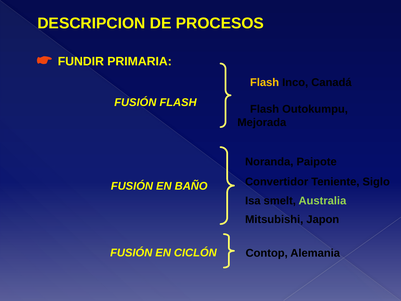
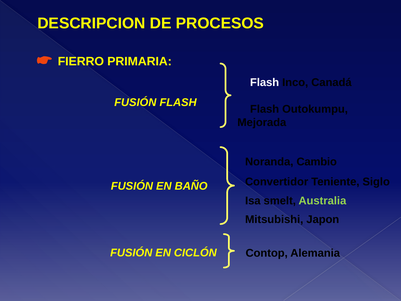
FUNDIR: FUNDIR -> FIERRO
Flash at (265, 82) colour: yellow -> white
Paipote: Paipote -> Cambio
